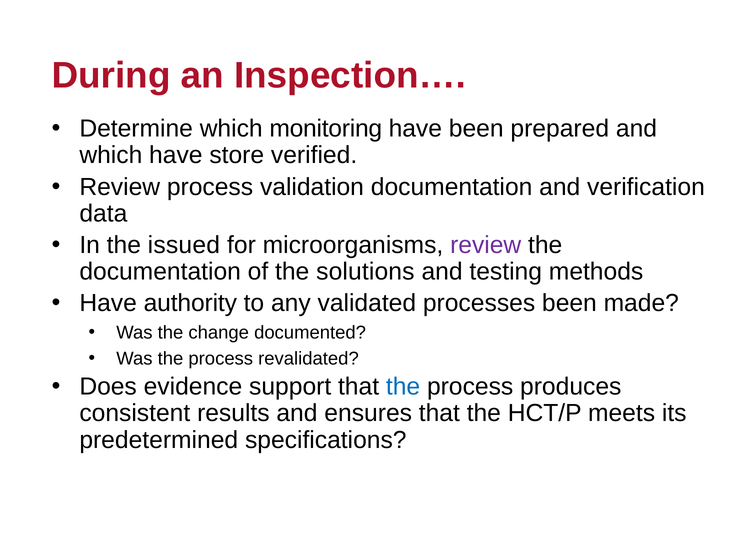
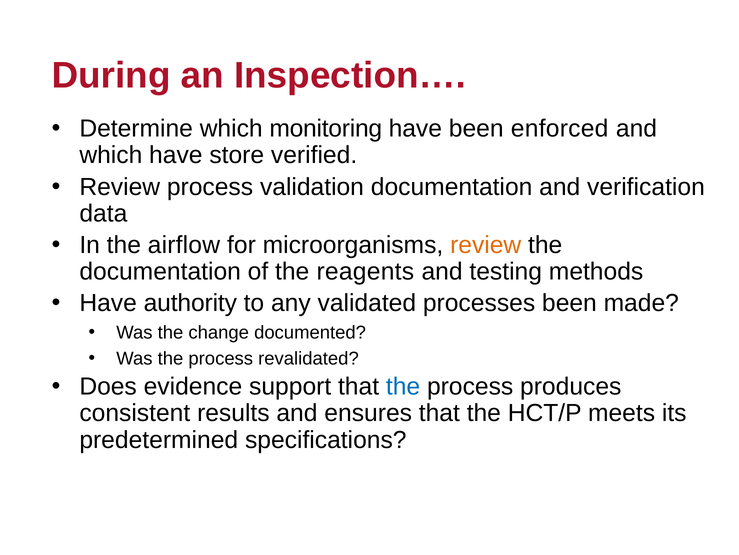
prepared: prepared -> enforced
issued: issued -> airflow
review at (486, 245) colour: purple -> orange
solutions: solutions -> reagents
